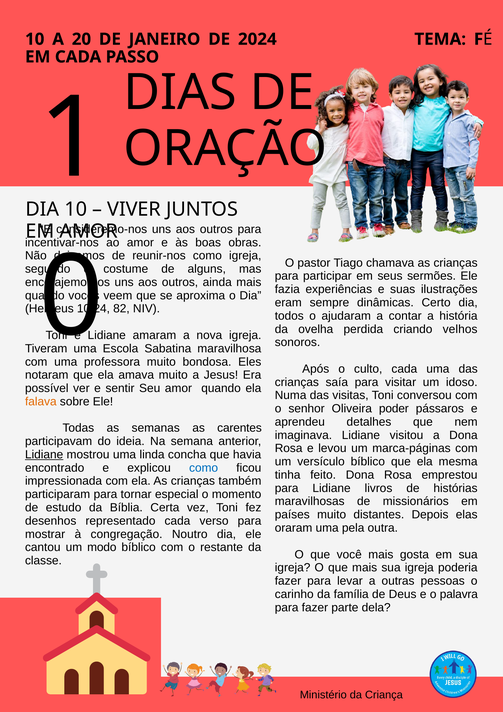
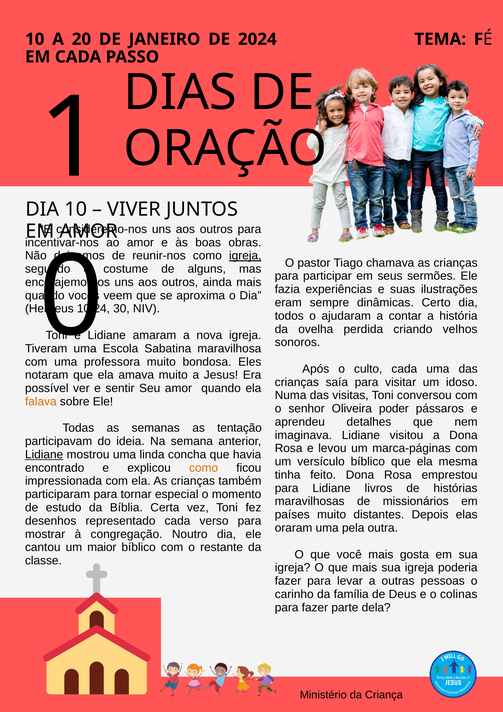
igreja at (245, 256) underline: none -> present
82: 82 -> 30
carentes: carentes -> tentação
como at (204, 468) colour: blue -> orange
modo: modo -> maior
palavra: palavra -> colinas
